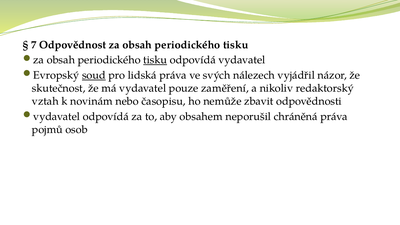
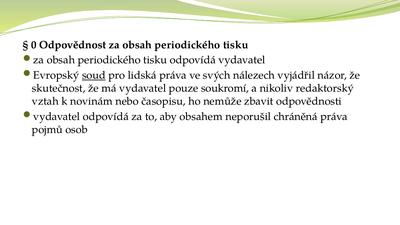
7: 7 -> 0
tisku at (155, 60) underline: present -> none
zaměření: zaměření -> soukromí
